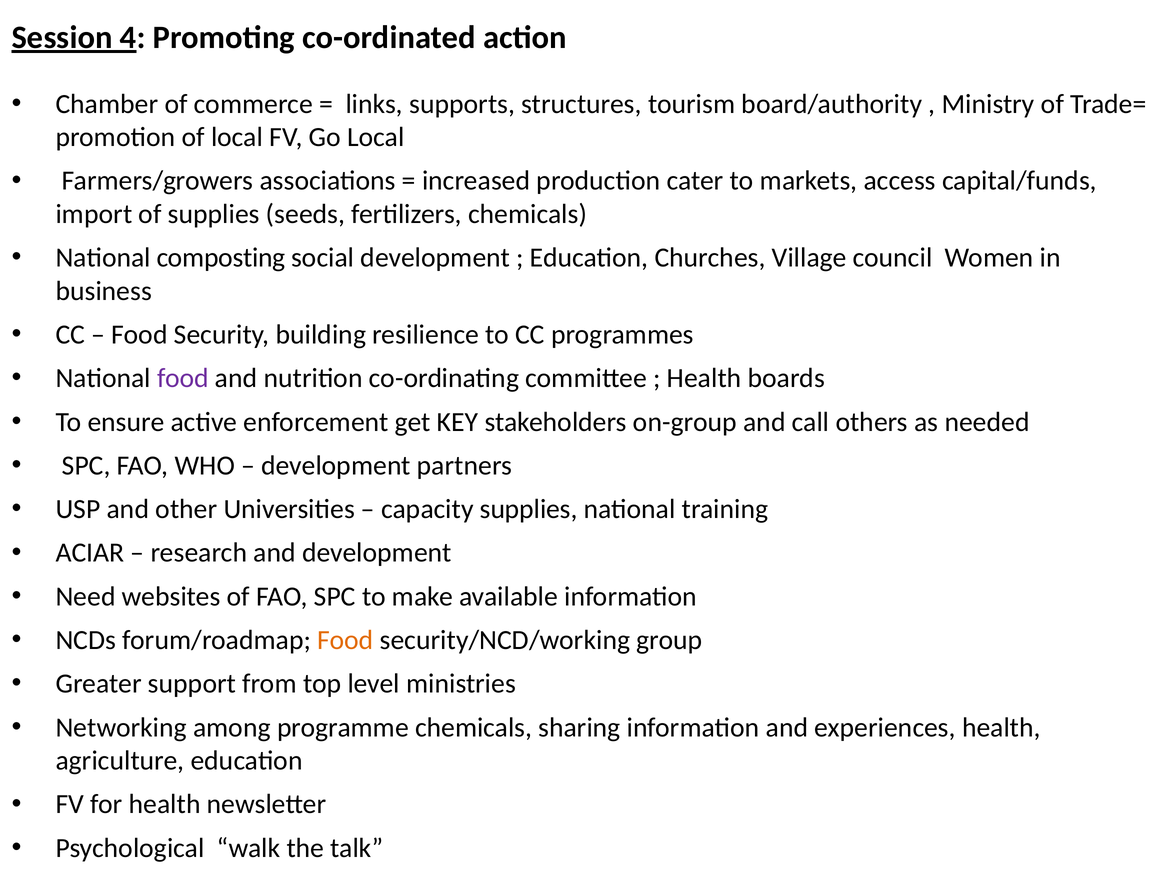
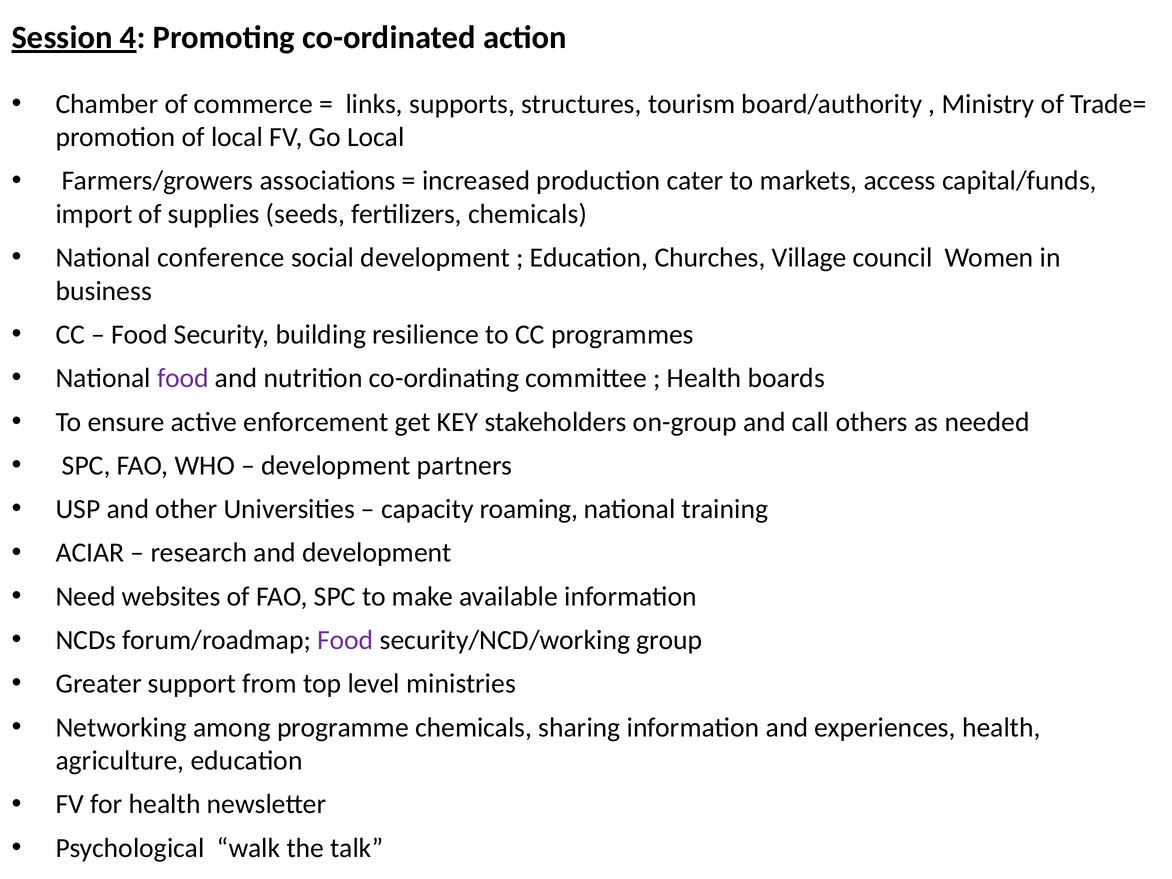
composting: composting -> conference
capacity supplies: supplies -> roaming
Food at (345, 640) colour: orange -> purple
